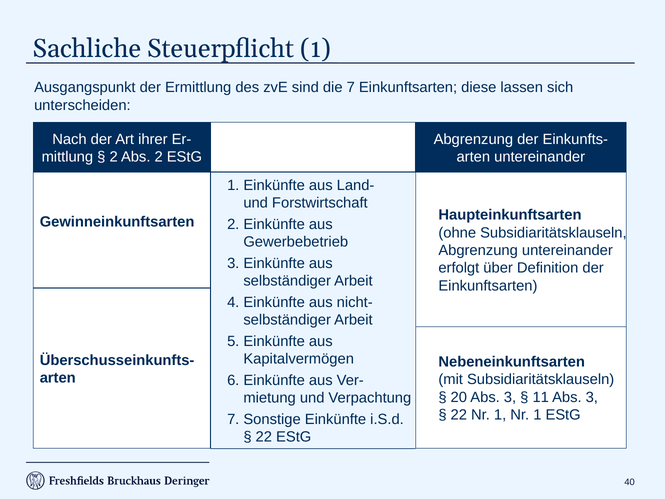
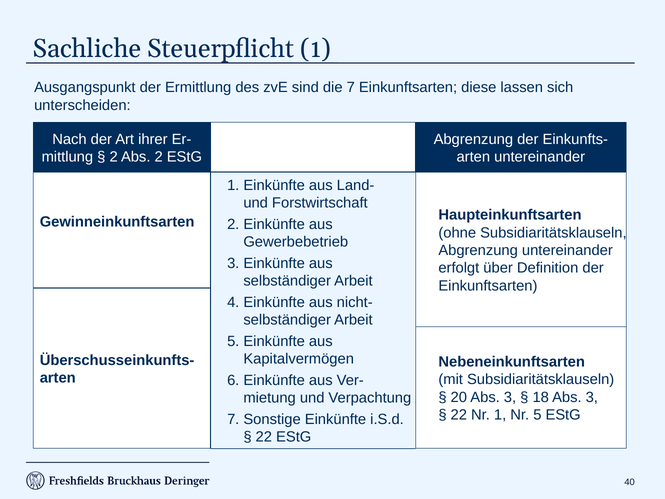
11: 11 -> 18
1 Nr 1: 1 -> 5
